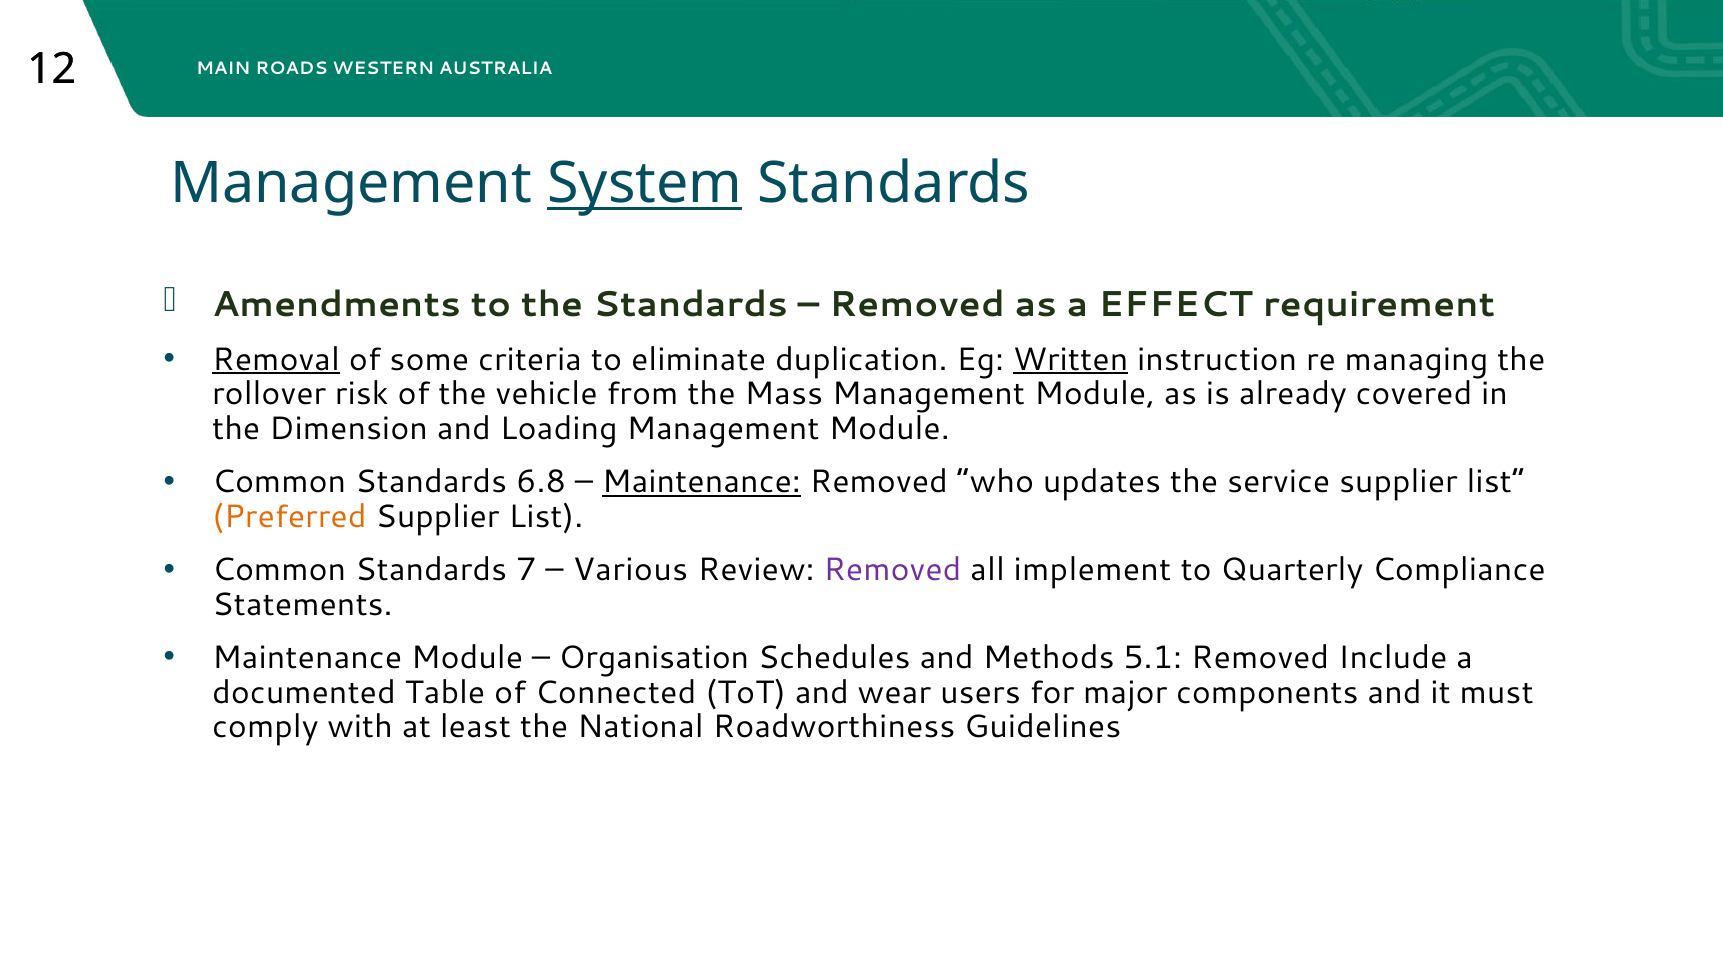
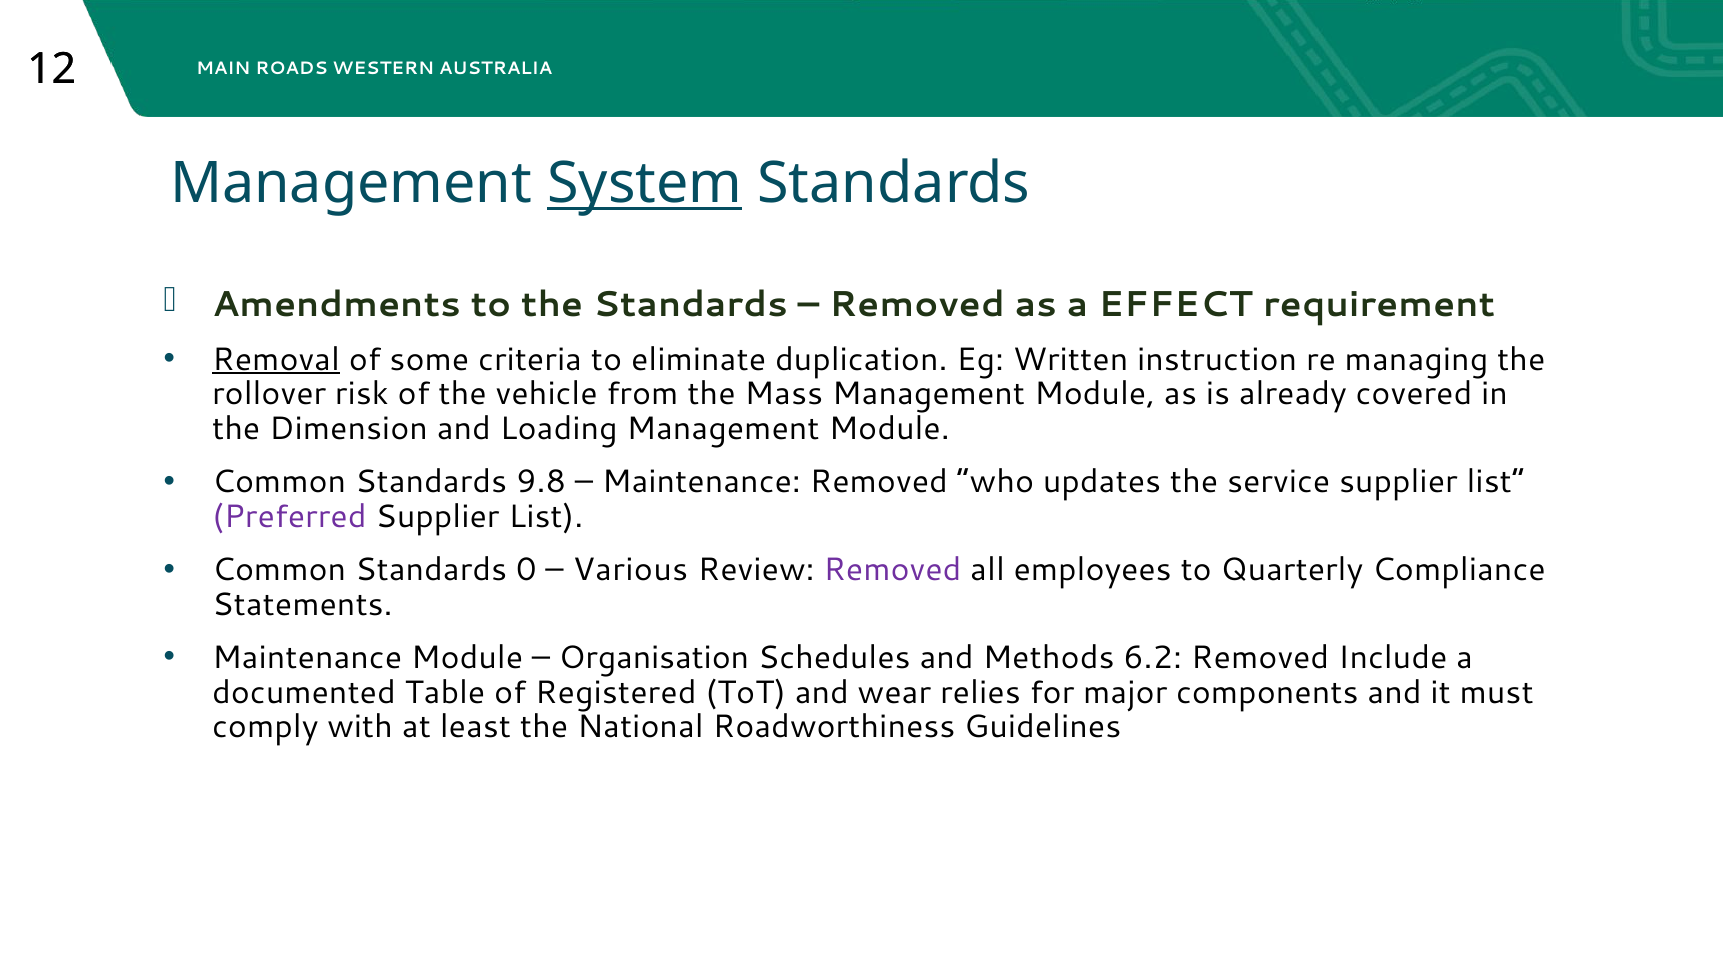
Written underline: present -> none
6.8: 6.8 -> 9.8
Maintenance at (701, 482) underline: present -> none
Preferred colour: orange -> purple
7: 7 -> 0
implement: implement -> employees
5.1: 5.1 -> 6.2
Connected: Connected -> Registered
users: users -> relies
